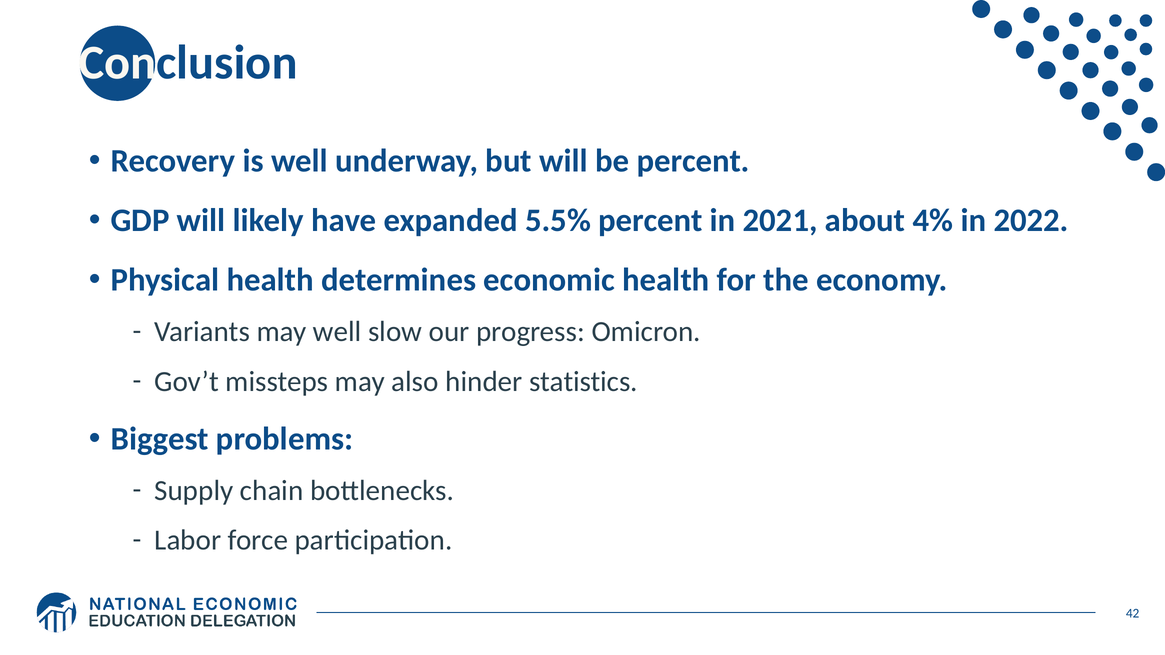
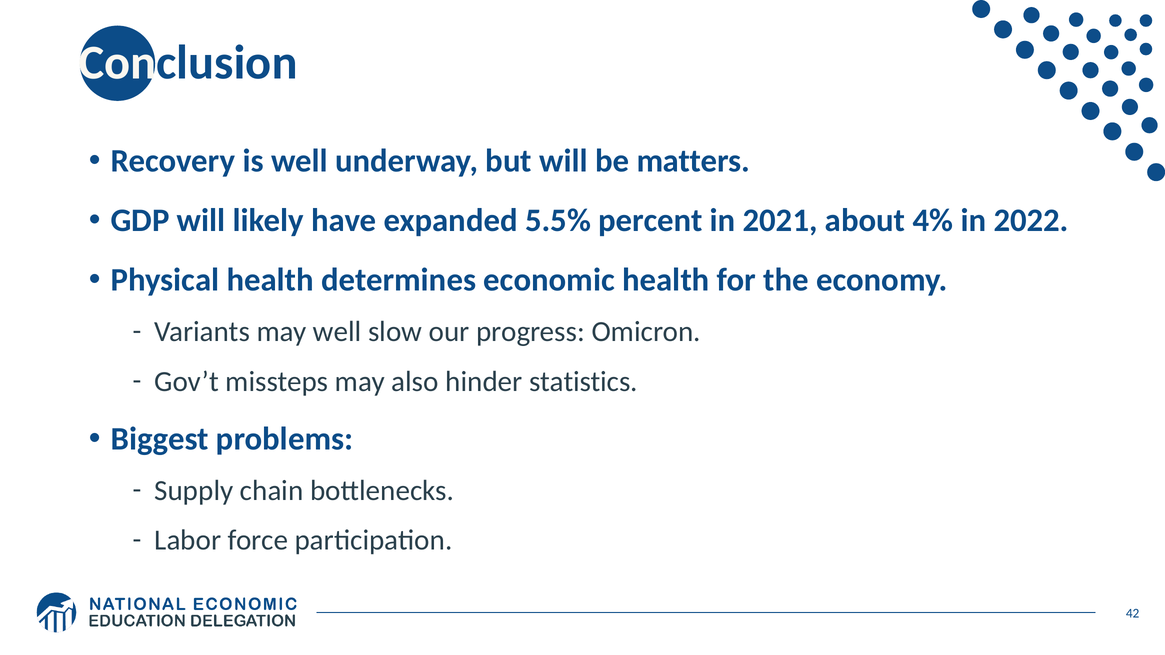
be percent: percent -> matters
